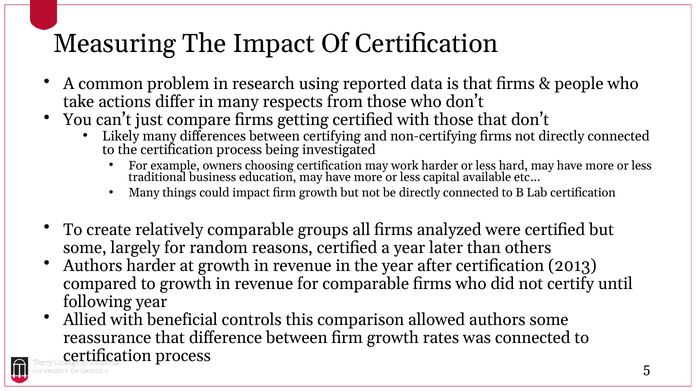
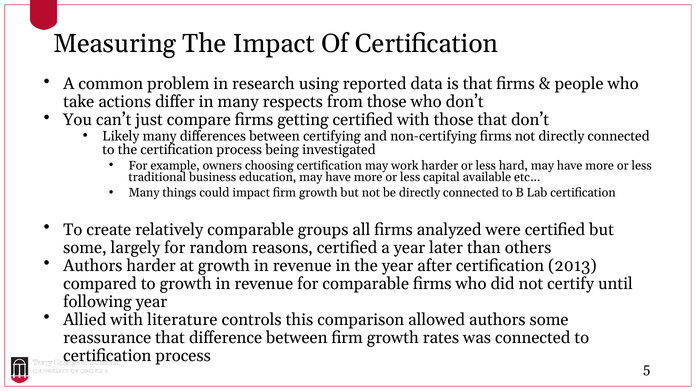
beneficial: beneficial -> literature
